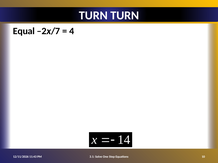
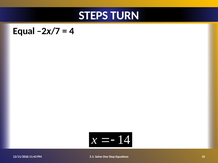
TURN at (93, 15): TURN -> STEPS
